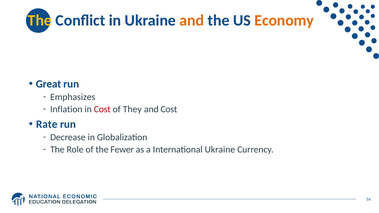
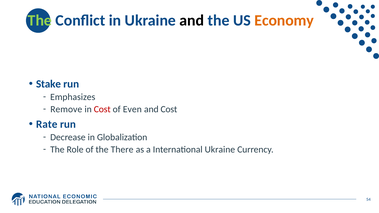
The at (40, 20) colour: yellow -> light green
and at (192, 20) colour: orange -> black
Great: Great -> Stake
Inflation: Inflation -> Remove
They: They -> Even
Fewer: Fewer -> There
